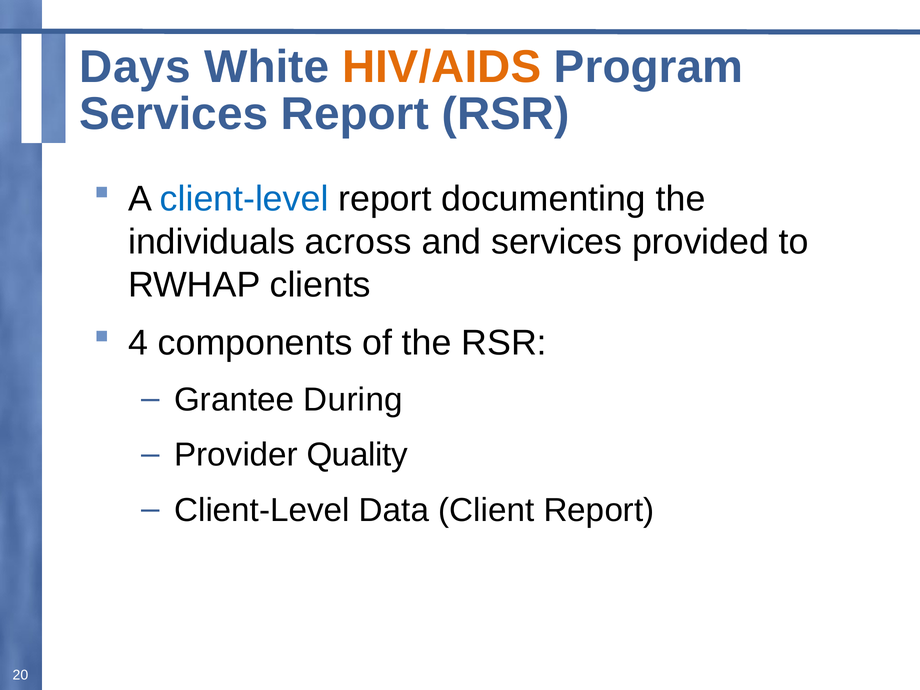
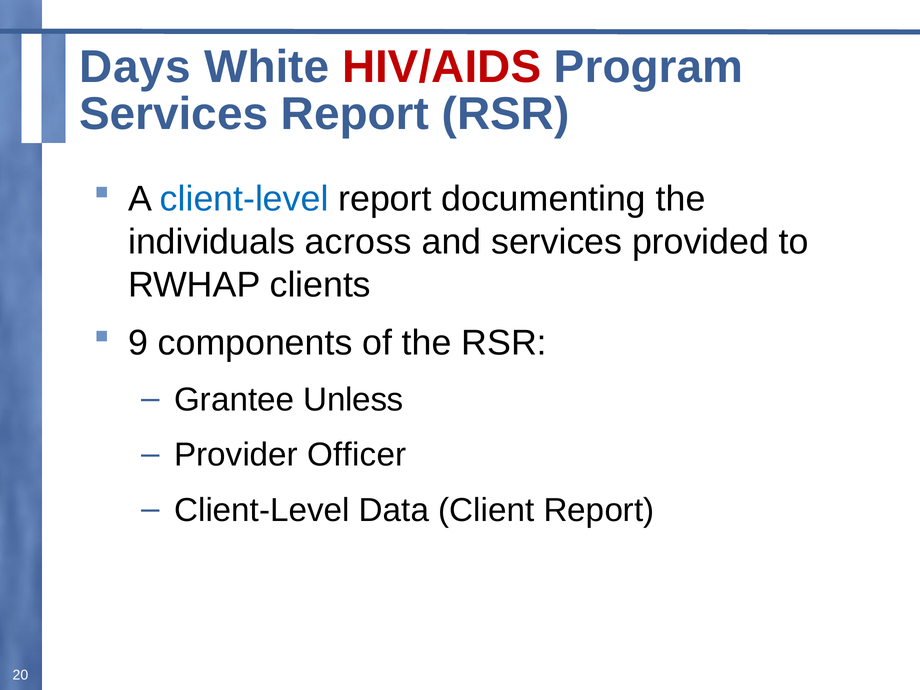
HIV/AIDS colour: orange -> red
4: 4 -> 9
During: During -> Unless
Quality: Quality -> Officer
